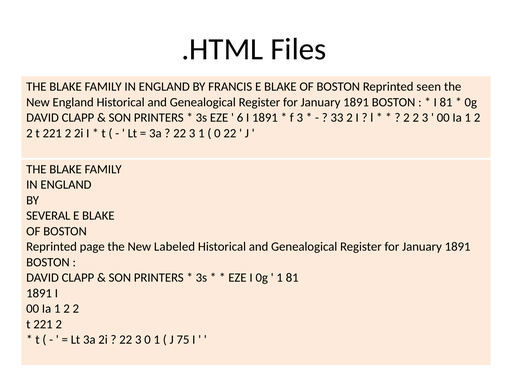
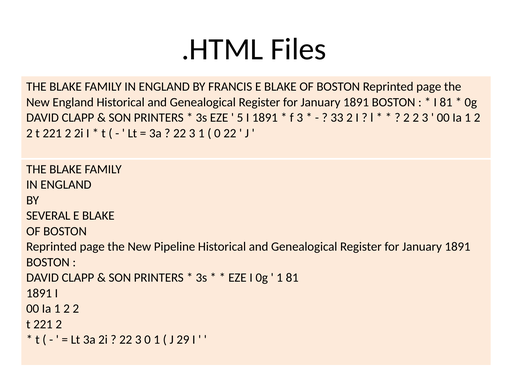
seen at (429, 87): seen -> page
6: 6 -> 5
Labeled: Labeled -> Pipeline
75: 75 -> 29
